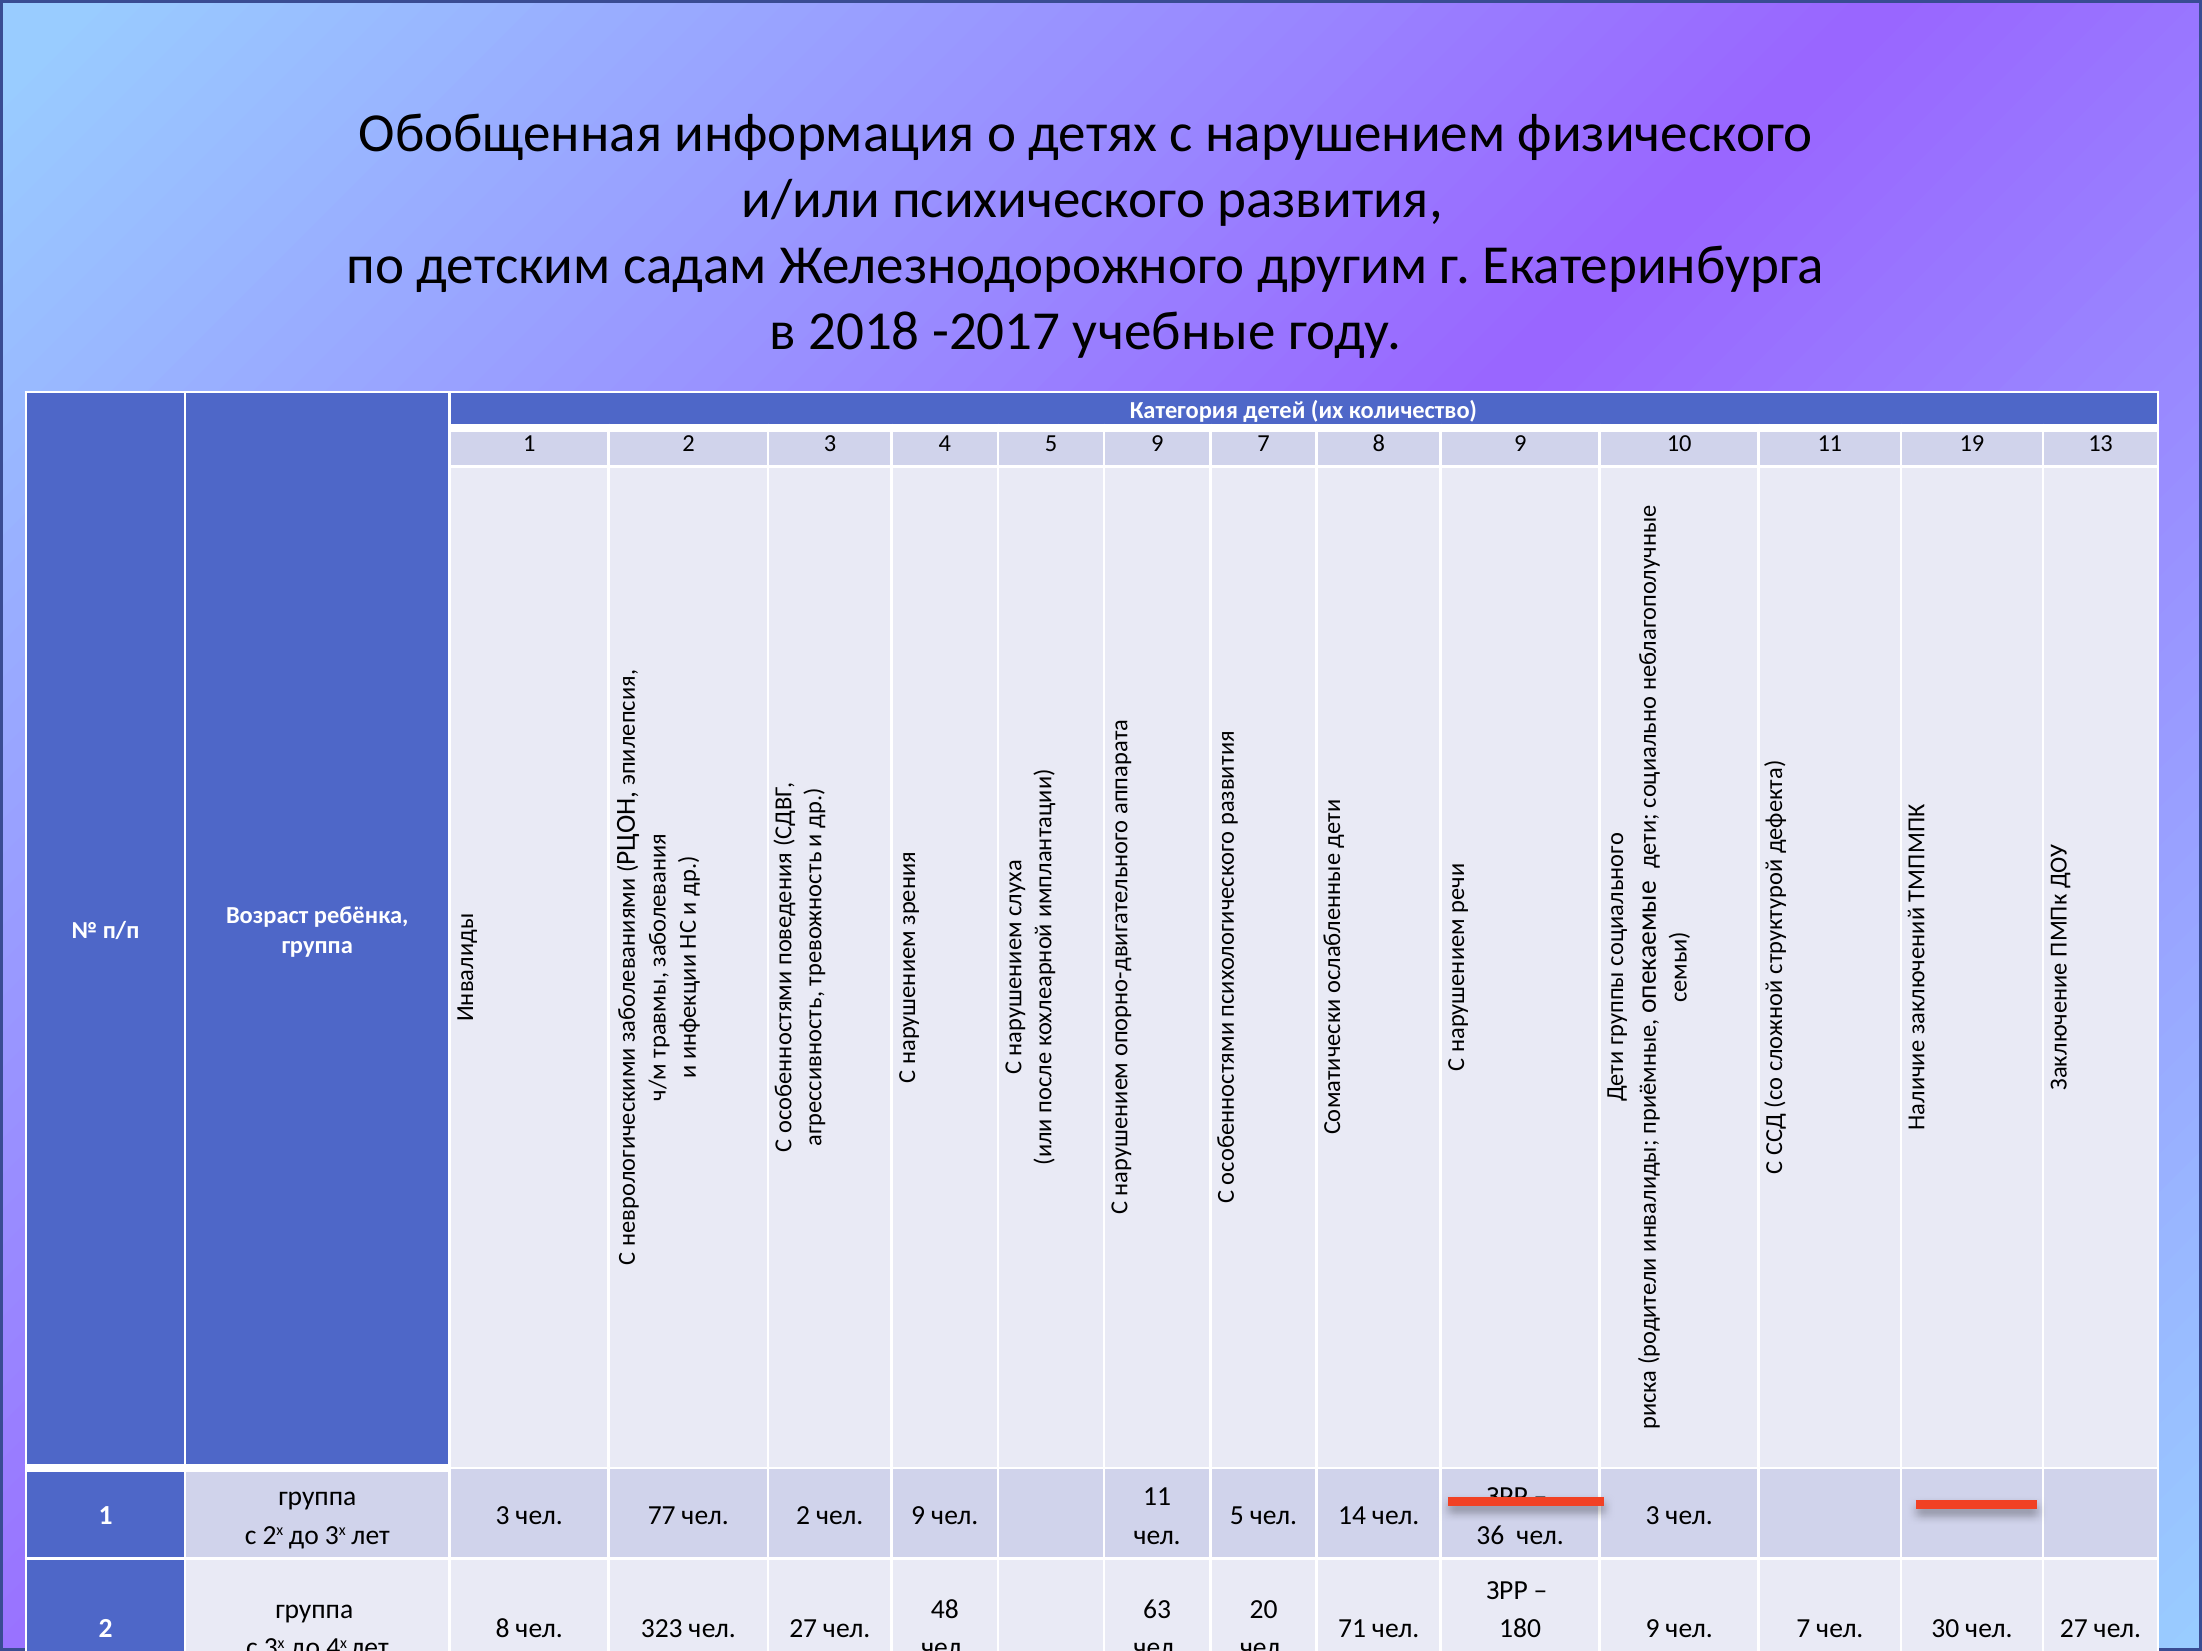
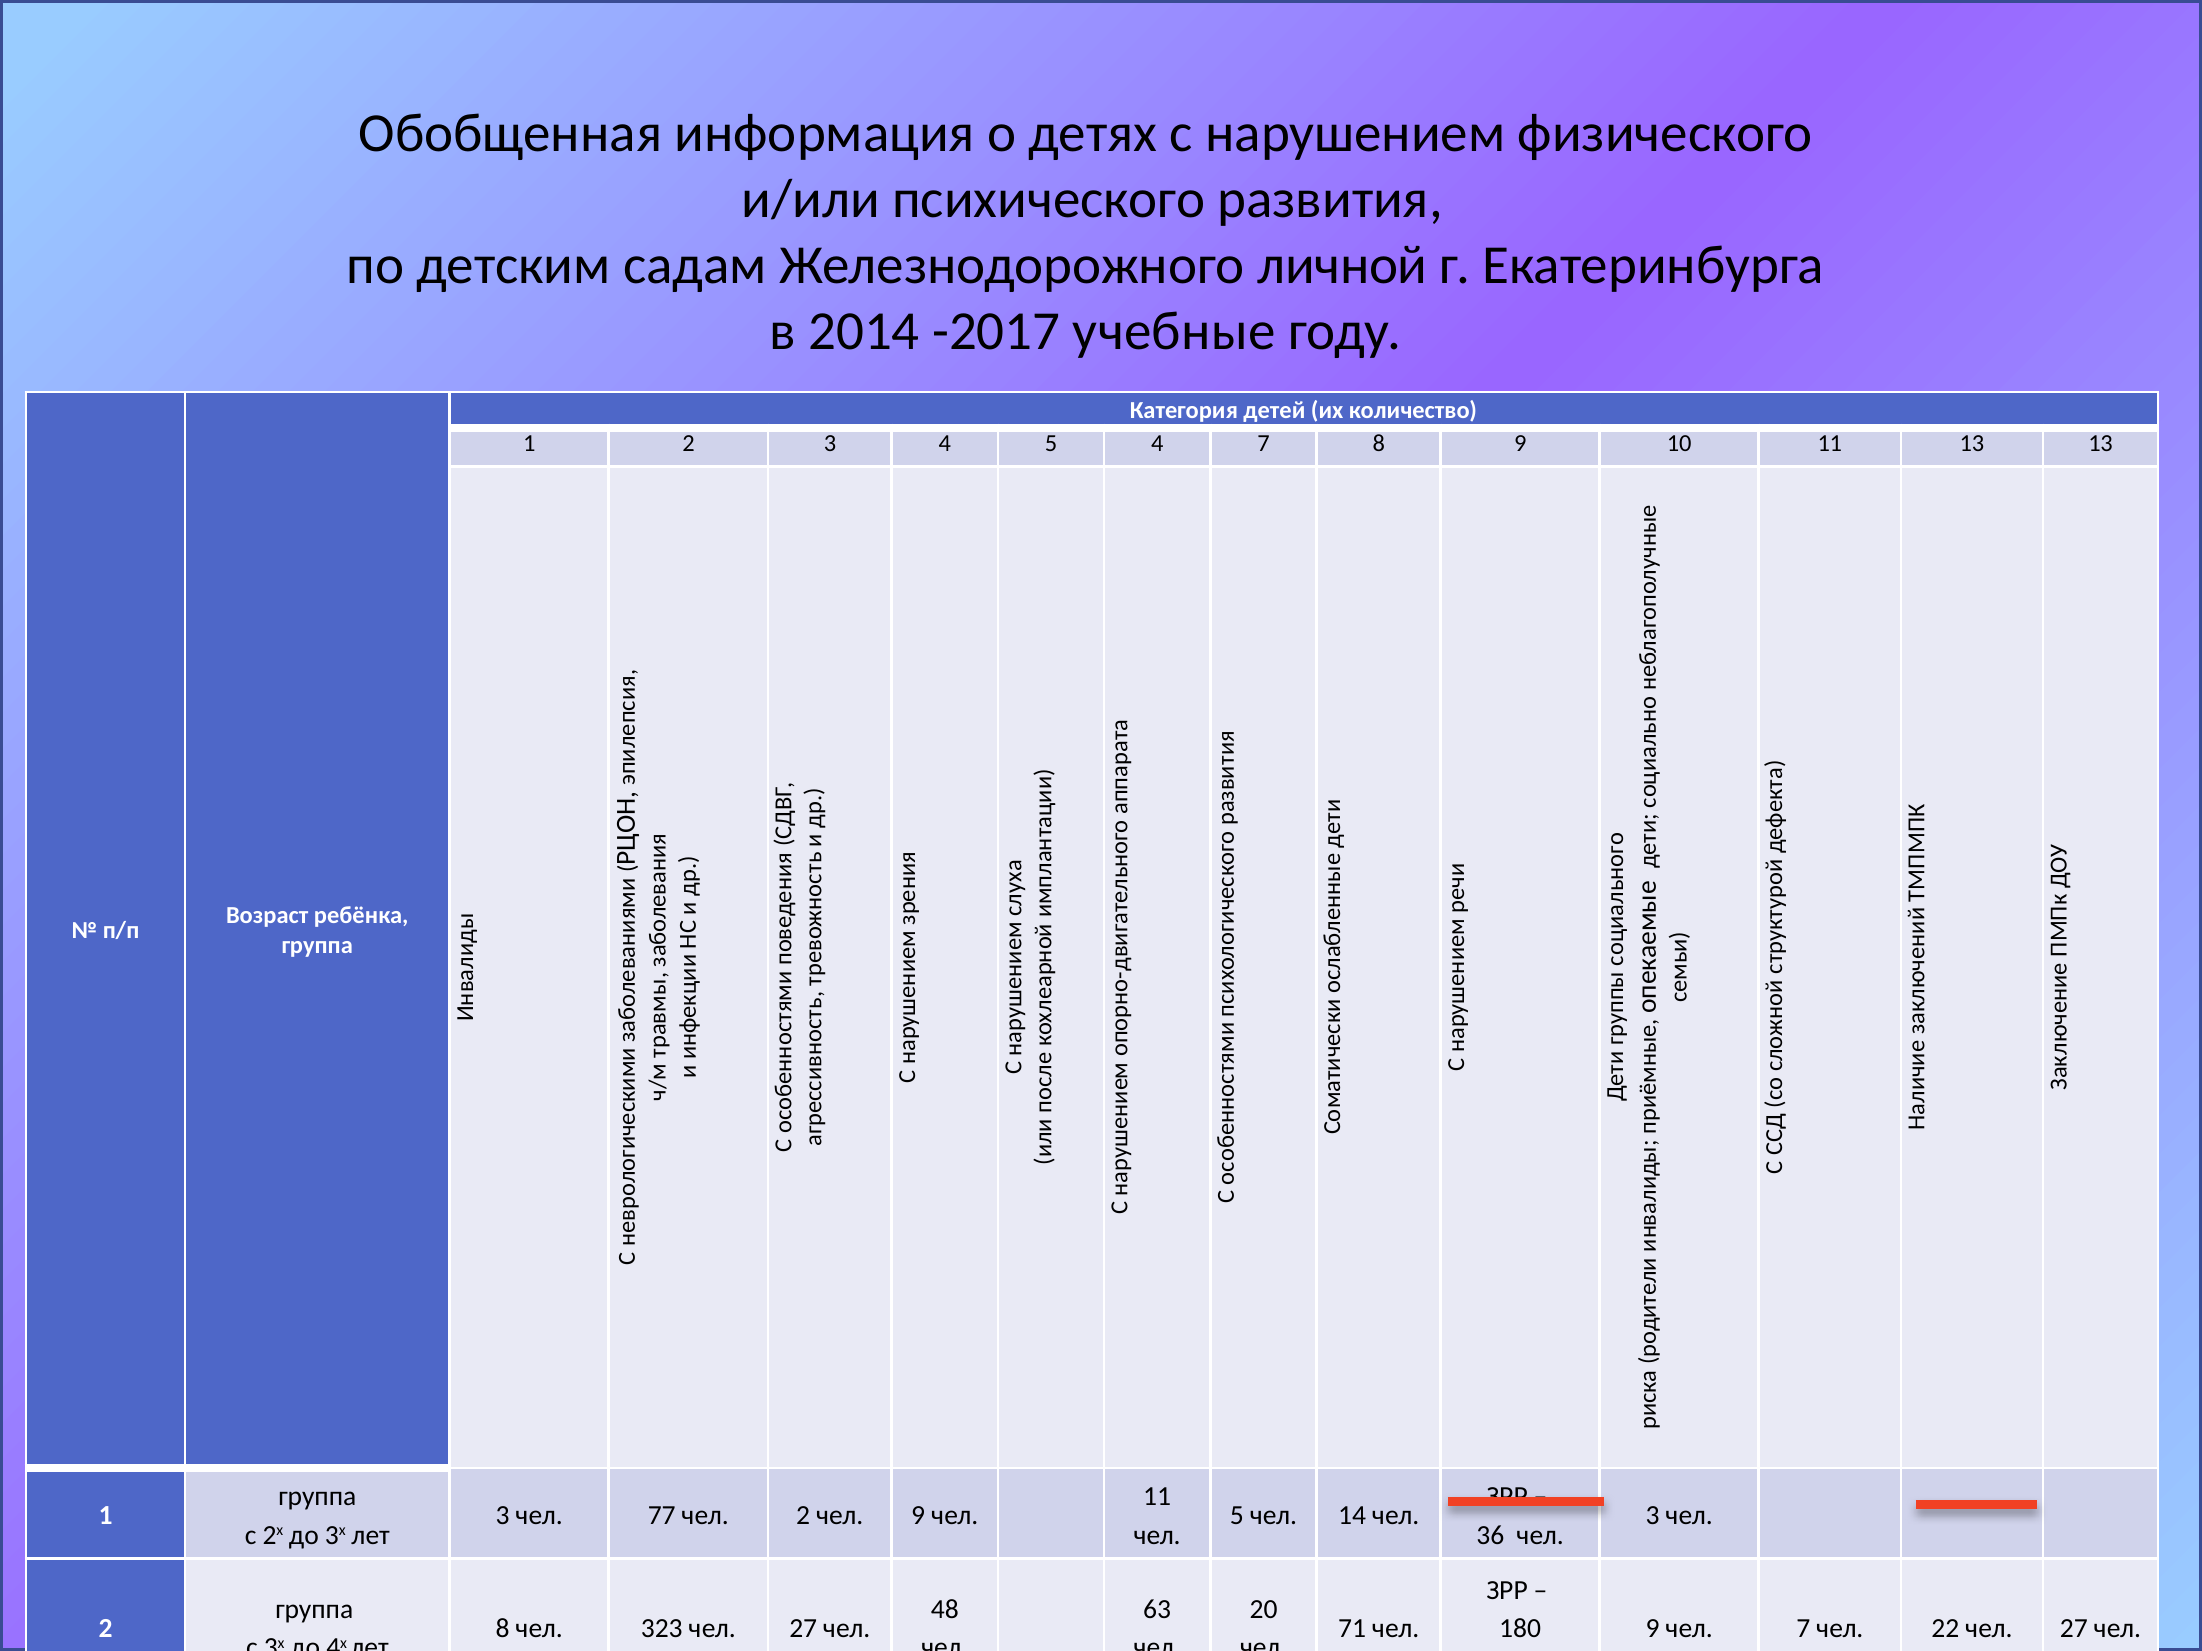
другим: другим -> личной
2018: 2018 -> 2014
5 9: 9 -> 4
11 19: 19 -> 13
чел 30: 30 -> 22
